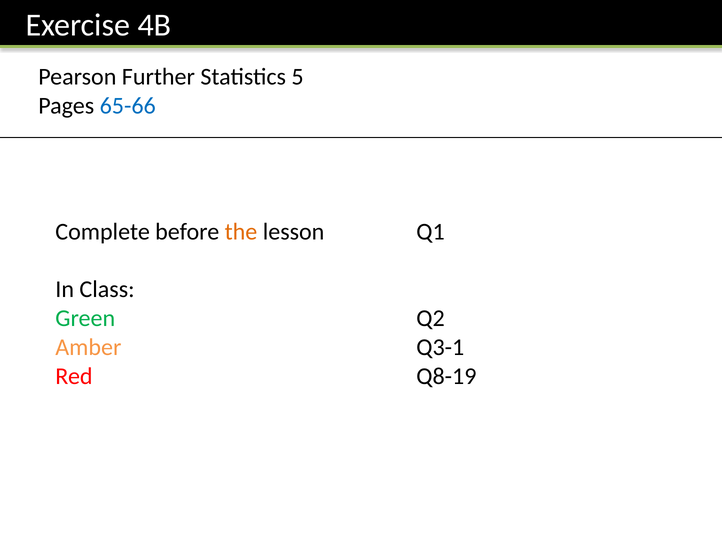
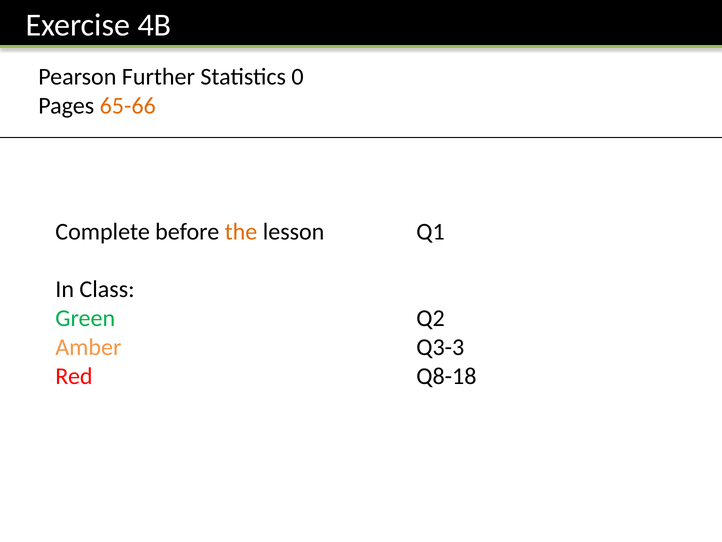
5: 5 -> 0
65-66 colour: blue -> orange
Q3-1: Q3-1 -> Q3-3
Q8-19: Q8-19 -> Q8-18
